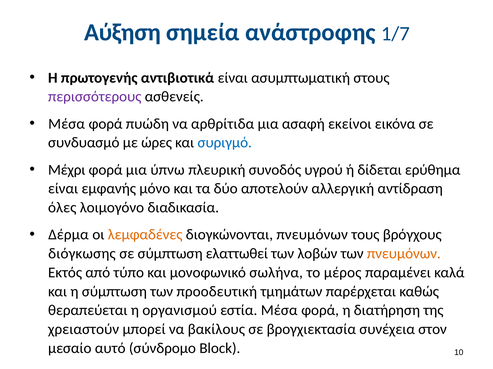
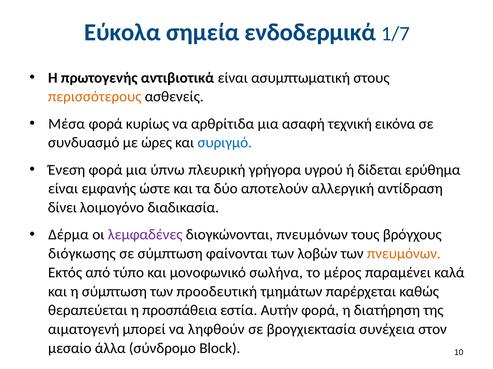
Αύξηση: Αύξηση -> Εύκολα
ανάστροφης: ανάστροφης -> ενδοδερμικά
περισσότερους colour: purple -> orange
πυώδη: πυώδη -> κυρίως
εκείνοι: εκείνοι -> τεχνική
Μέχρι: Μέχρι -> Ένεση
συνοδός: συνοδός -> γρήγορα
μόνο: μόνο -> ώστε
όλες: όλες -> δίνει
λεμφαδένες colour: orange -> purple
ελαττωθεί: ελαττωθεί -> φαίνονται
οργανισμού: οργανισμού -> προσπάθεια
εστία Μέσα: Μέσα -> Αυτήν
χρειαστούν: χρειαστούν -> αιματογενή
βακίλους: βακίλους -> ληφθούν
αυτό: αυτό -> άλλα
